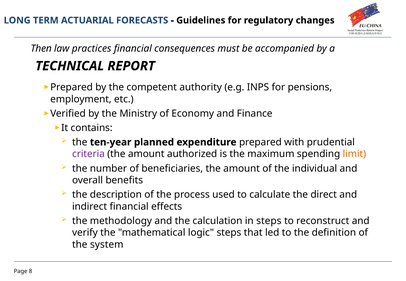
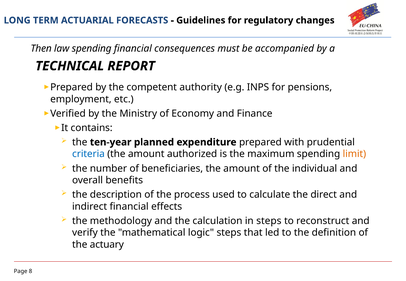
law practices: practices -> spending
criteria colour: purple -> blue
system: system -> actuary
